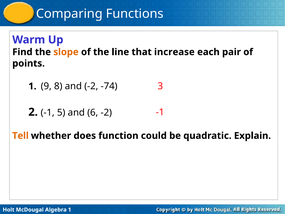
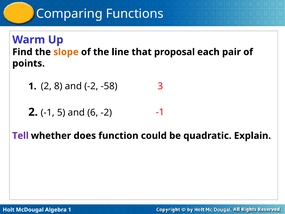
increase: increase -> proposal
1 9: 9 -> 2
-74: -74 -> -58
Tell colour: orange -> purple
